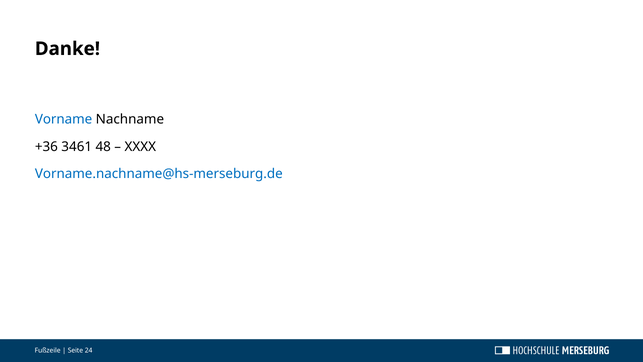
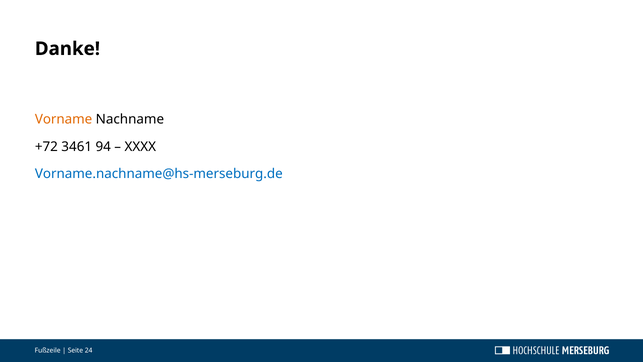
Vorname colour: blue -> orange
+36: +36 -> +72
48: 48 -> 94
